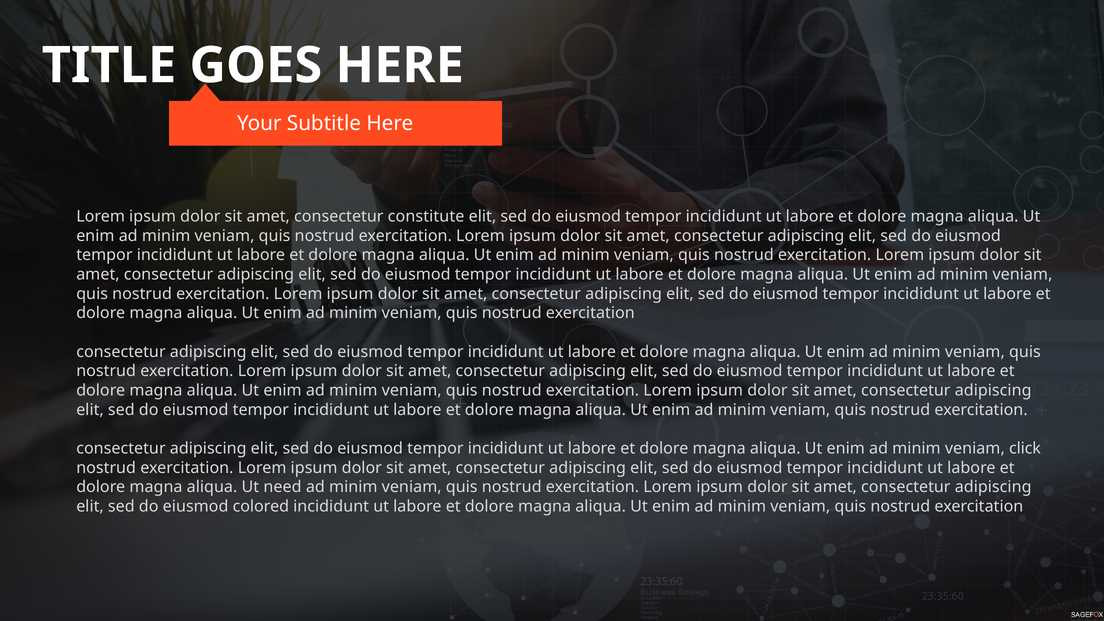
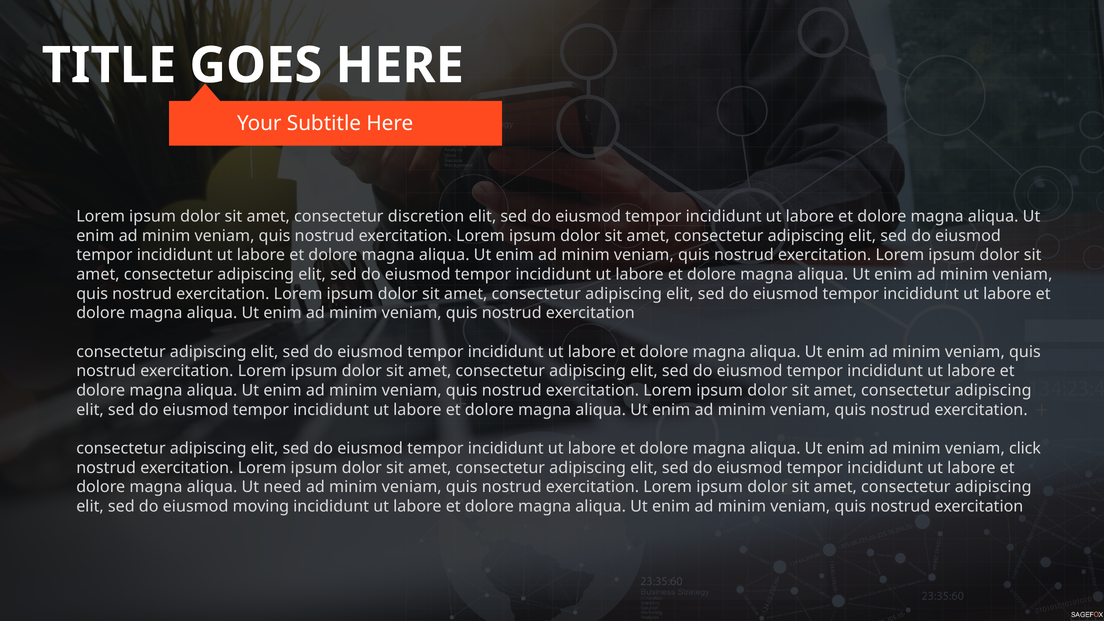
constitute: constitute -> discretion
colored: colored -> moving
